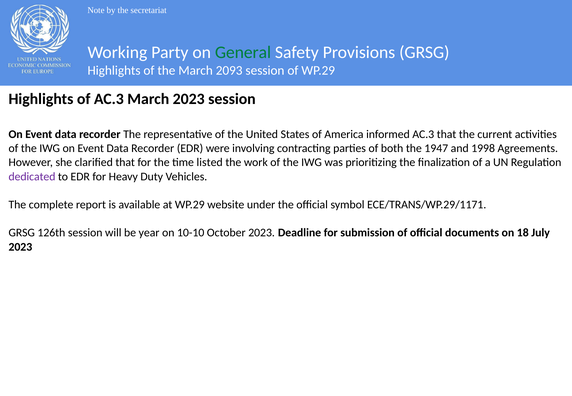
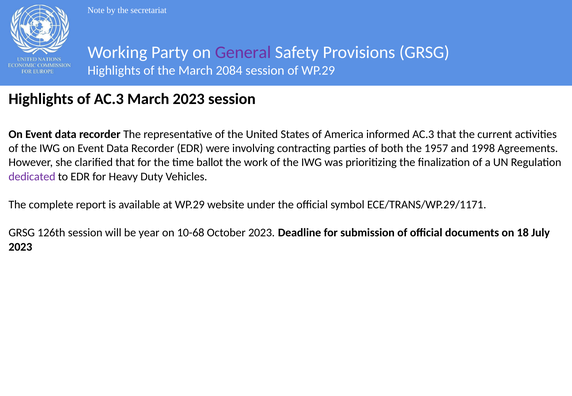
General colour: green -> purple
2093: 2093 -> 2084
1947: 1947 -> 1957
listed: listed -> ballot
10-10: 10-10 -> 10-68
